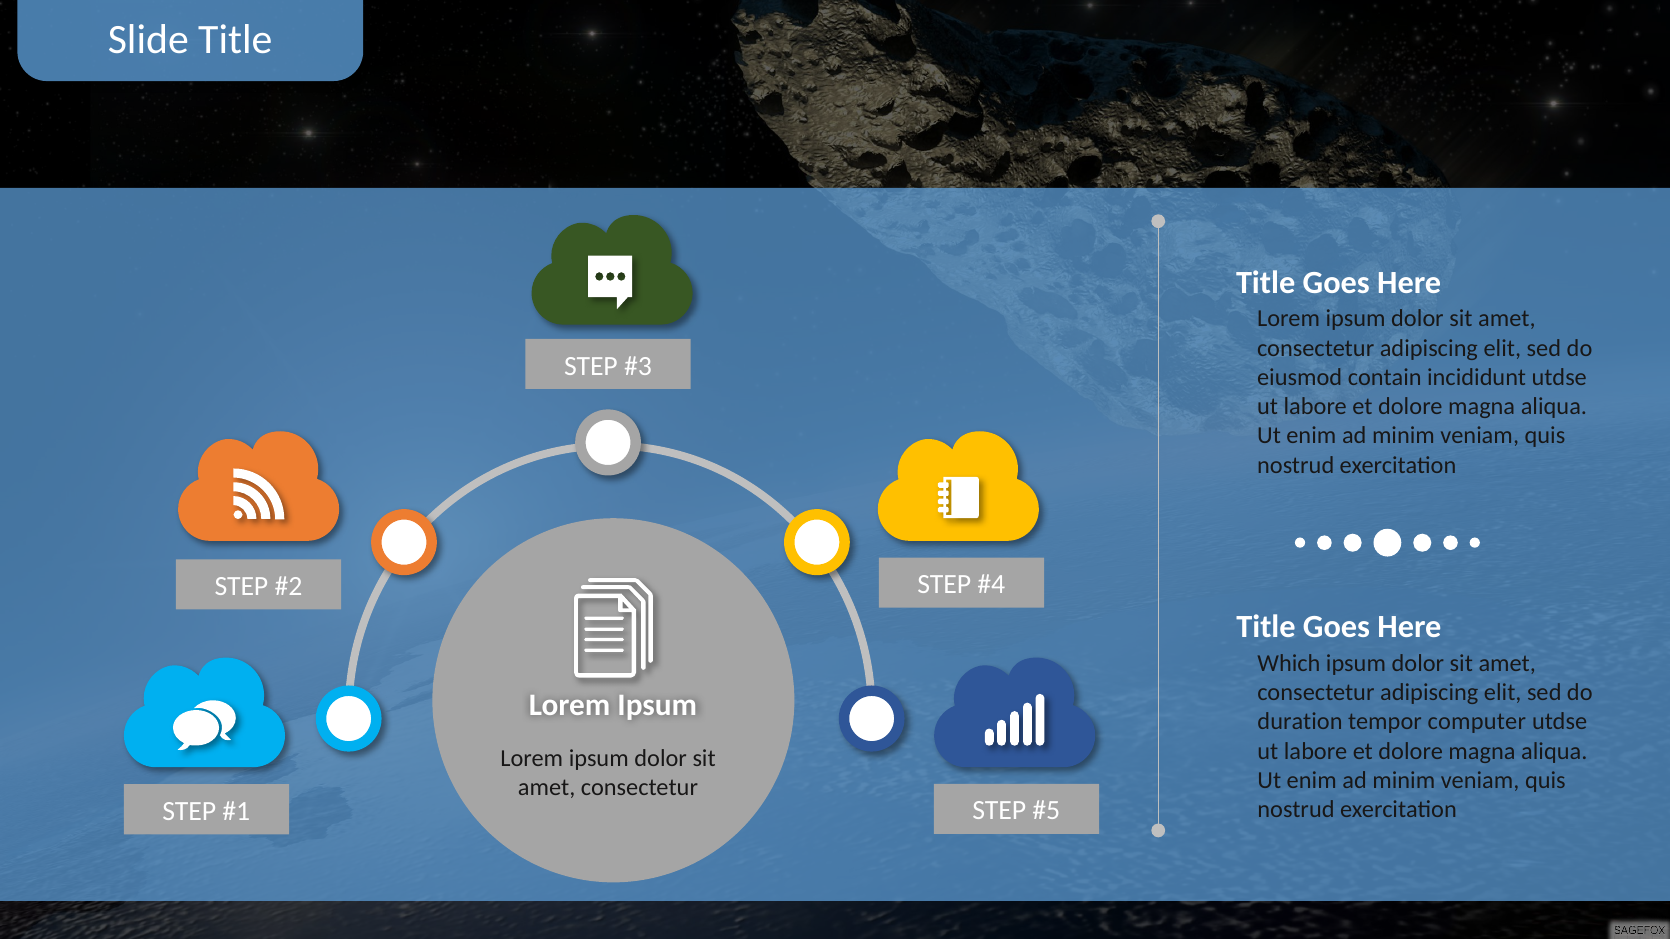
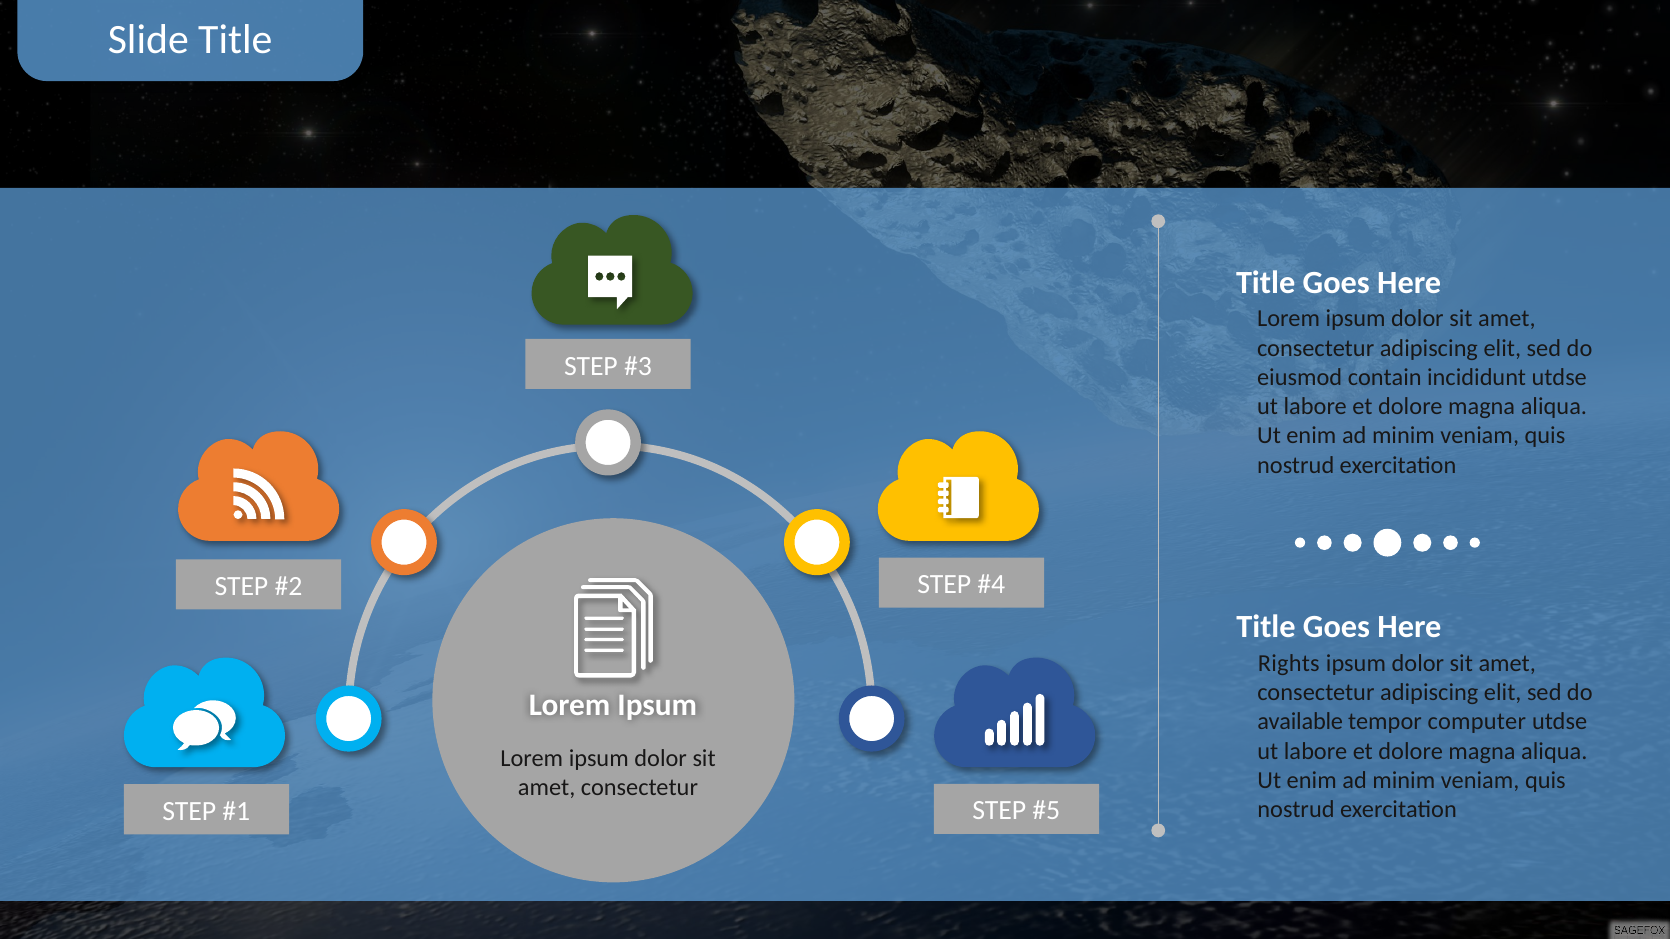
Which: Which -> Rights
duration: duration -> available
